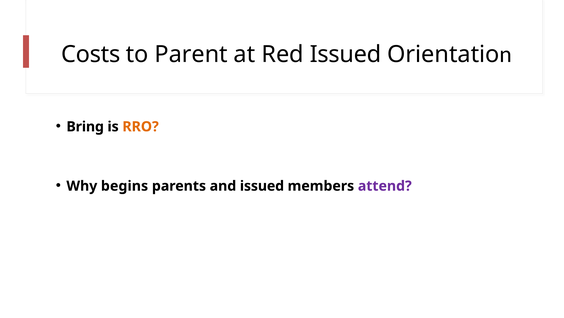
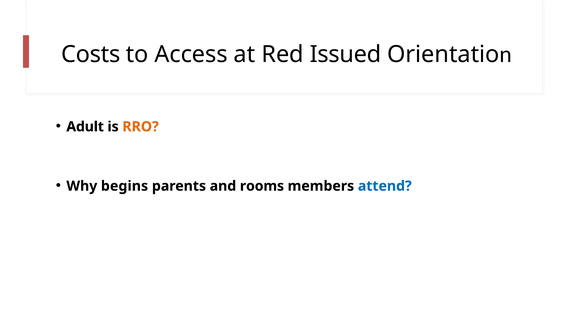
Parent: Parent -> Access
Bring: Bring -> Adult
and issued: issued -> rooms
attend colour: purple -> blue
